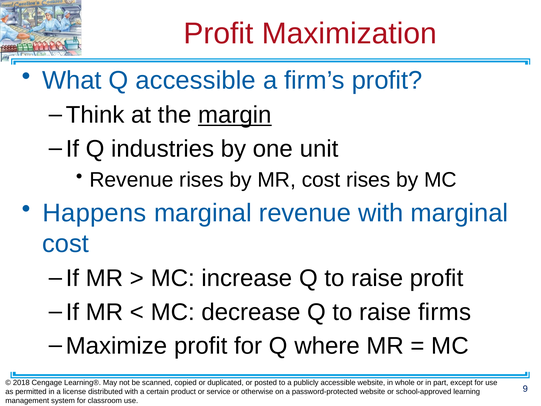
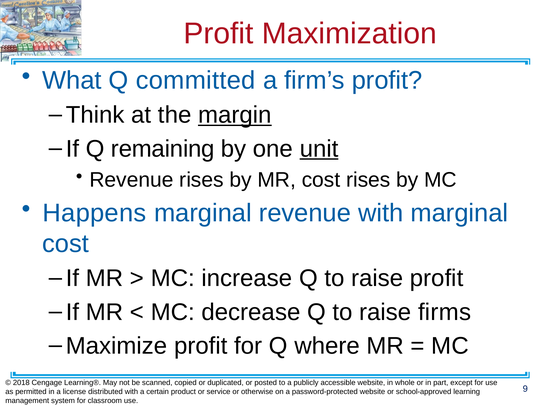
Q accessible: accessible -> committed
industries: industries -> remaining
unit underline: none -> present
